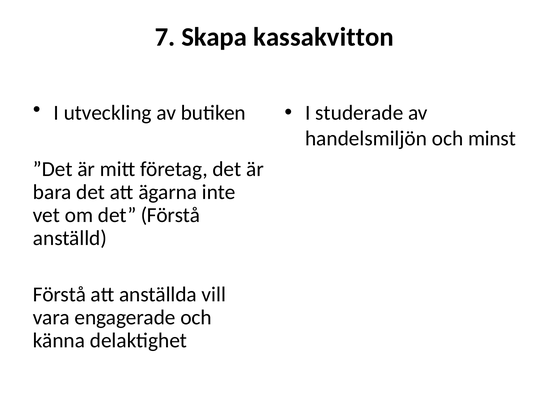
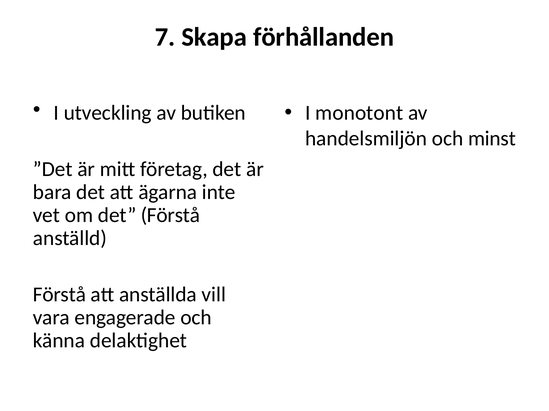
kassakvitton: kassakvitton -> förhållanden
studerade: studerade -> monotont
